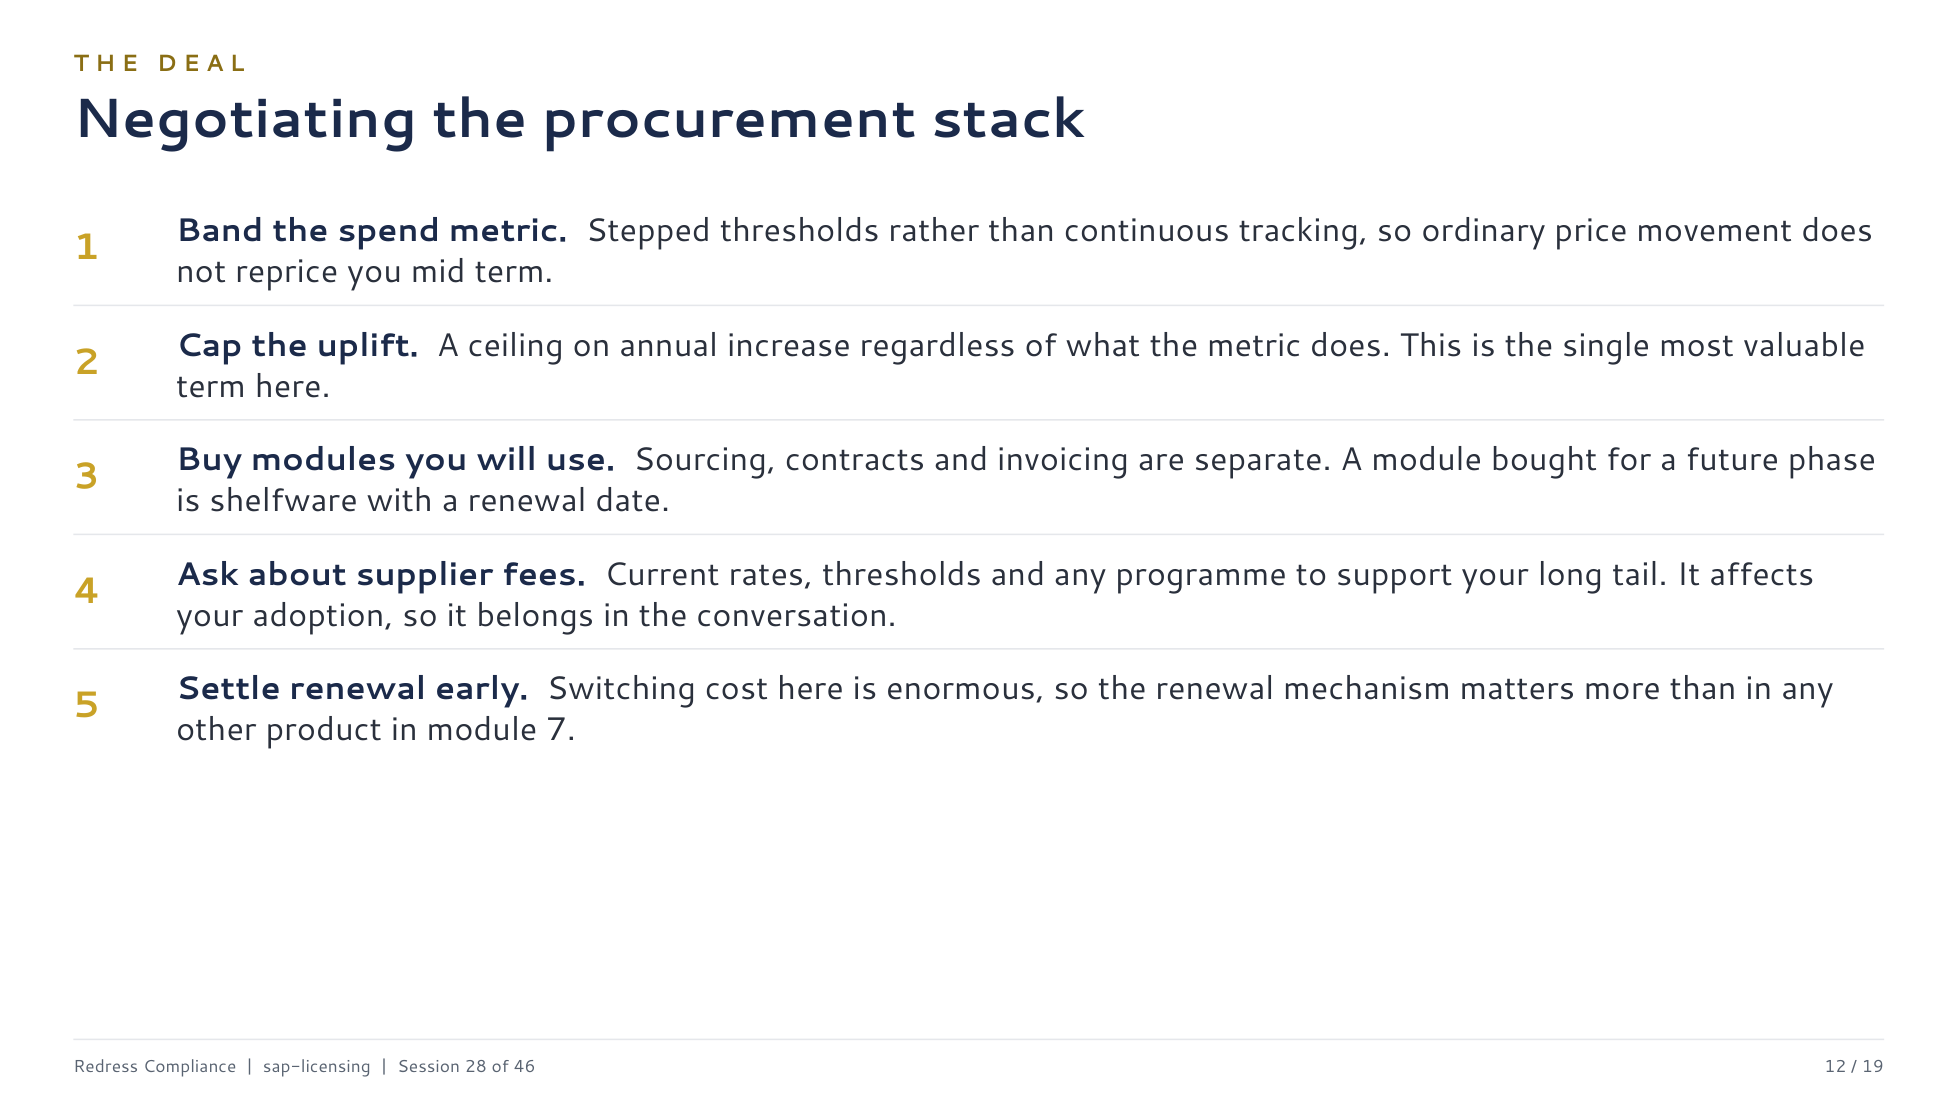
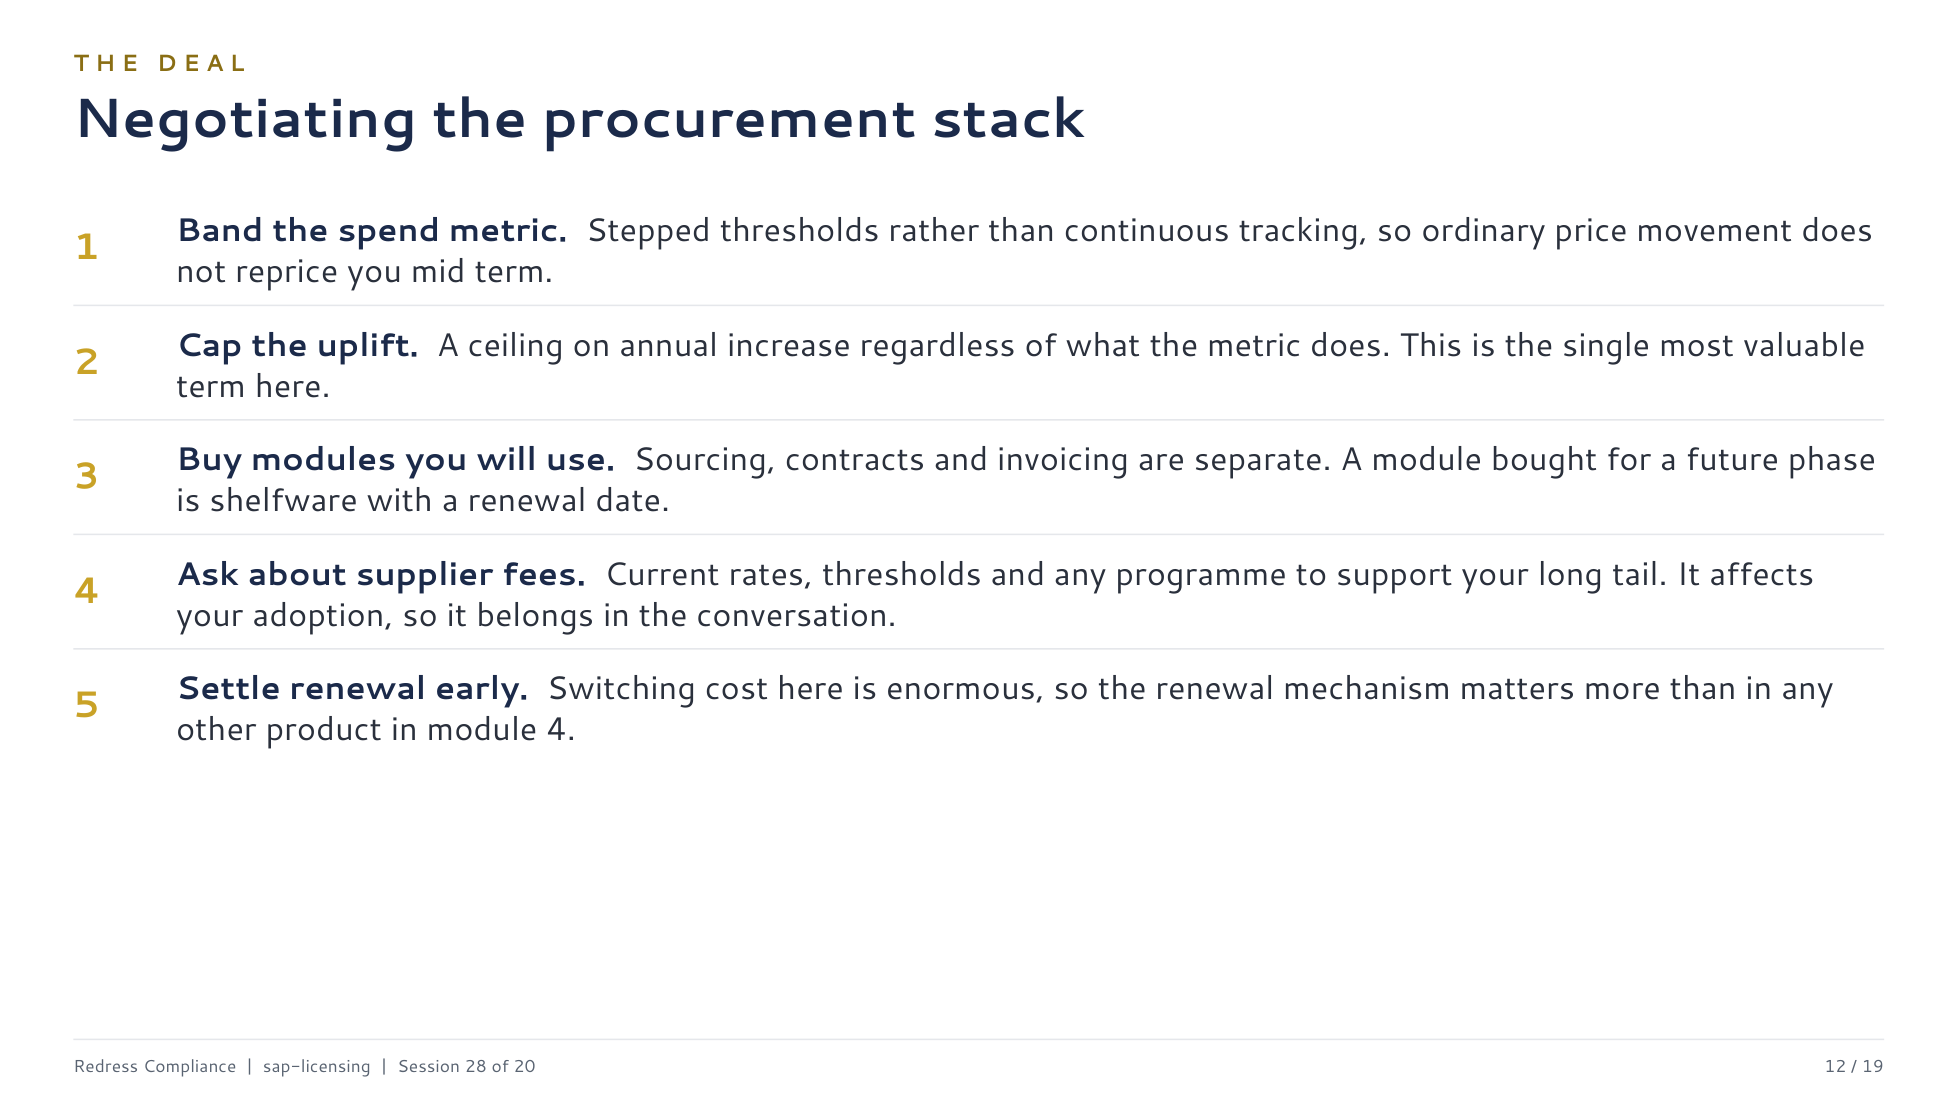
module 7: 7 -> 4
46: 46 -> 20
